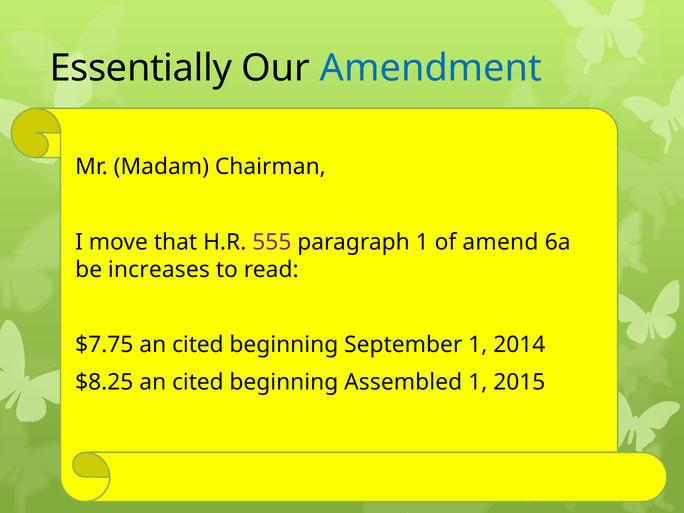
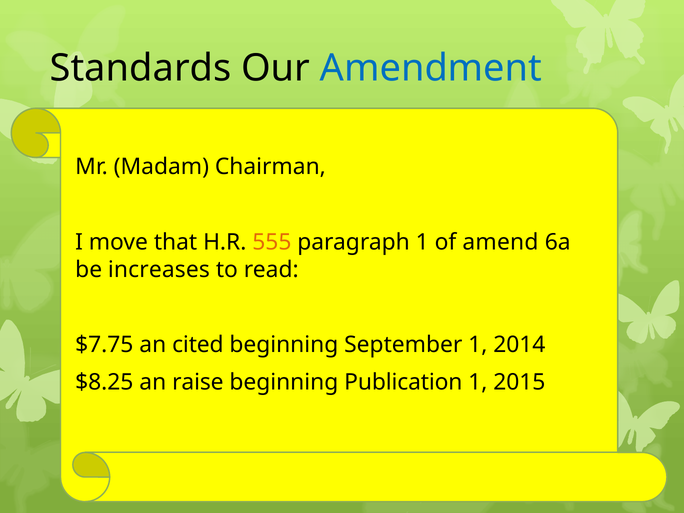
Essentially: Essentially -> Standards
555 colour: purple -> orange
$8.25 an cited: cited -> raise
Assembled: Assembled -> Publication
